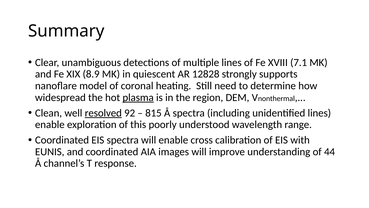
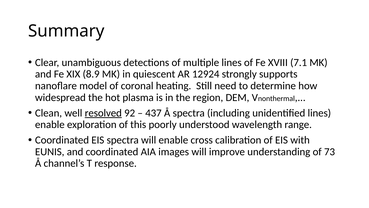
12828: 12828 -> 12924
plasma underline: present -> none
815: 815 -> 437
44: 44 -> 73
